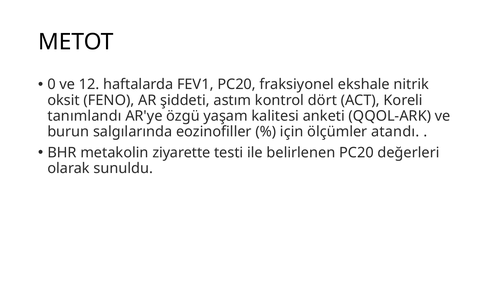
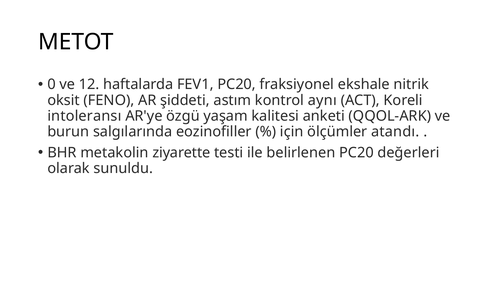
dört: dört -> aynı
tanımlandı: tanımlandı -> intoleransı
